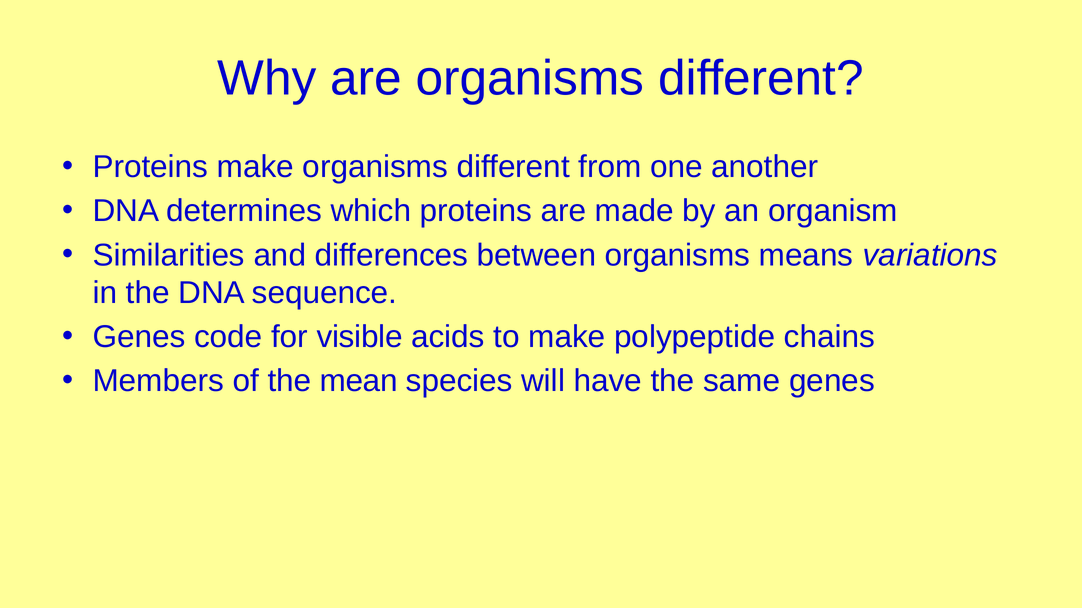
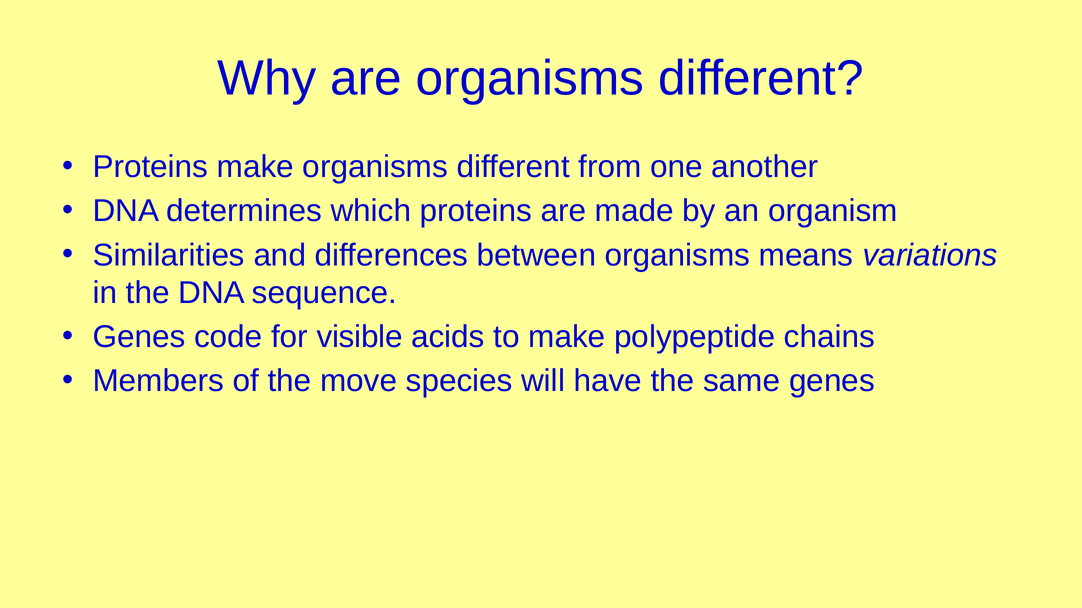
mean: mean -> move
